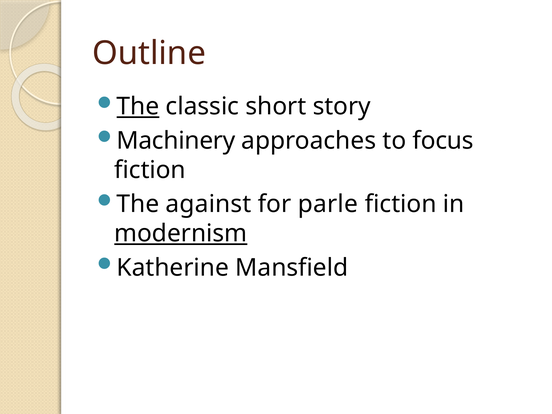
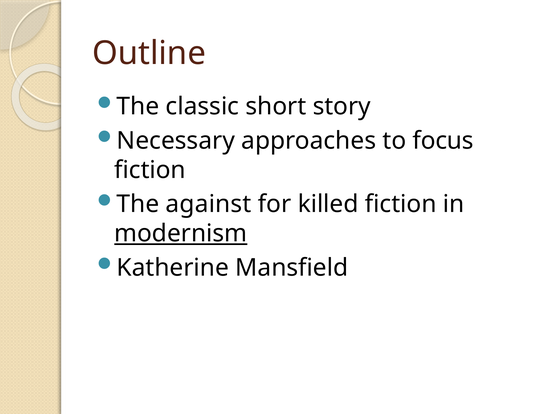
The at (138, 107) underline: present -> none
Machinery: Machinery -> Necessary
parle: parle -> killed
